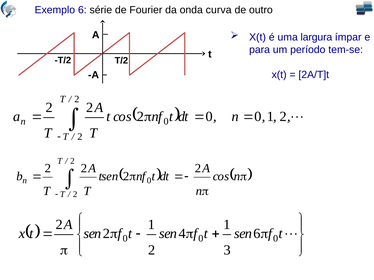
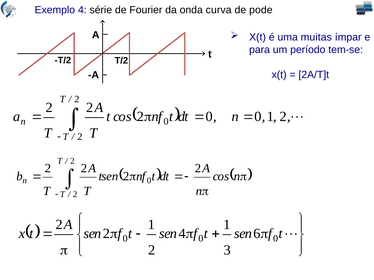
Exemplo 6: 6 -> 4
outro: outro -> pode
largura: largura -> muitas
